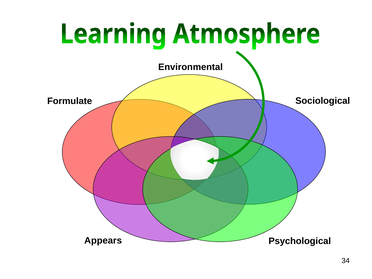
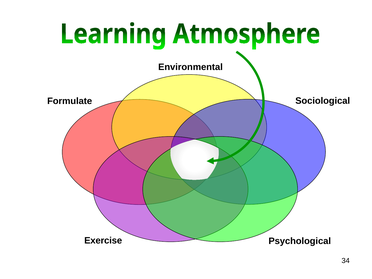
Appears: Appears -> Exercise
